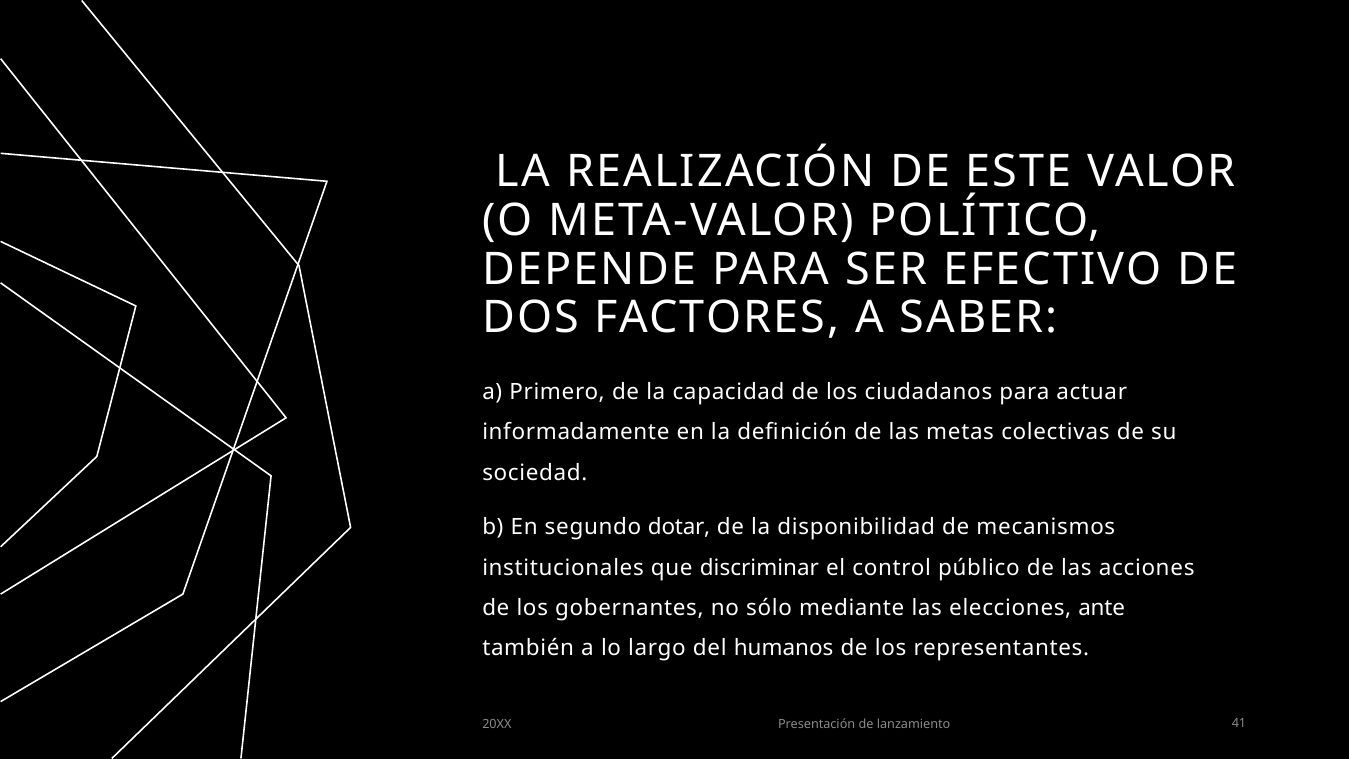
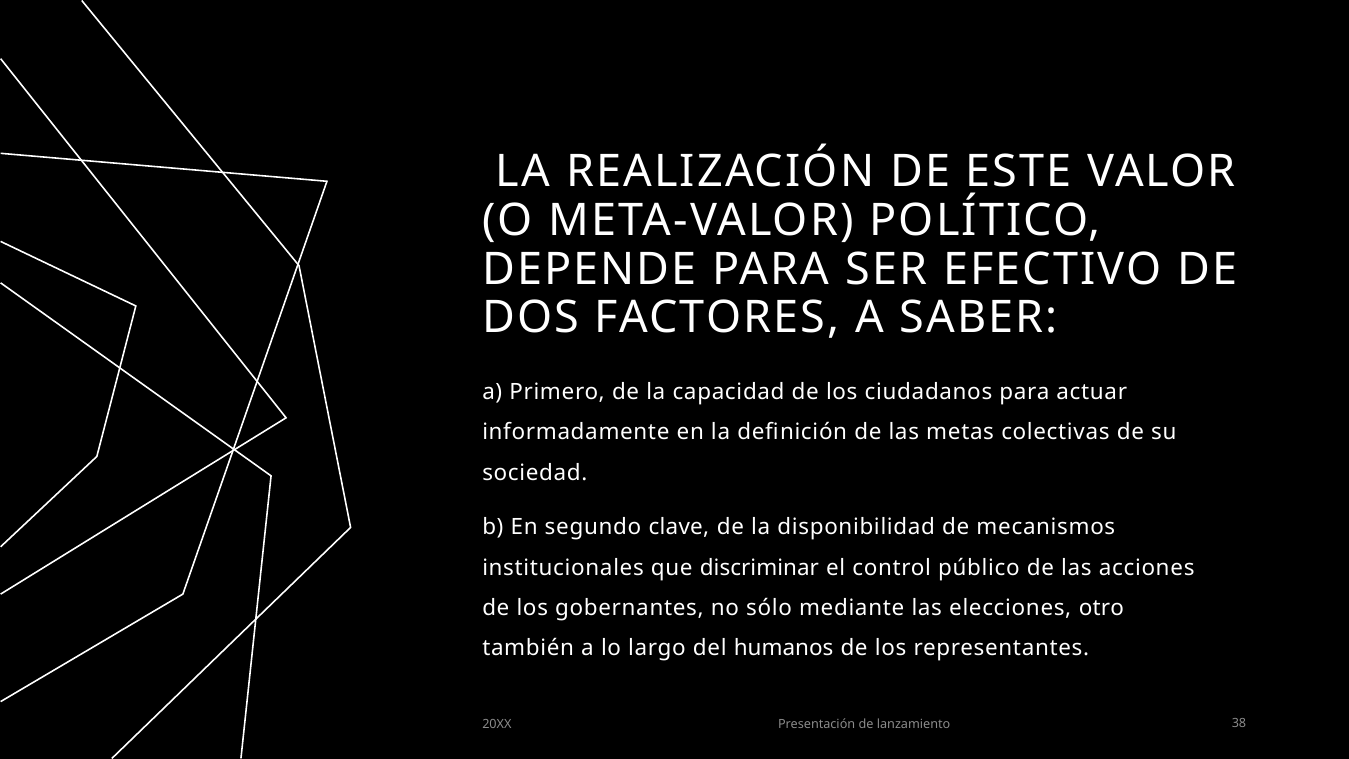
dotar: dotar -> clave
ante: ante -> otro
41: 41 -> 38
